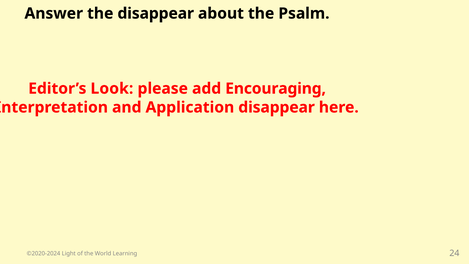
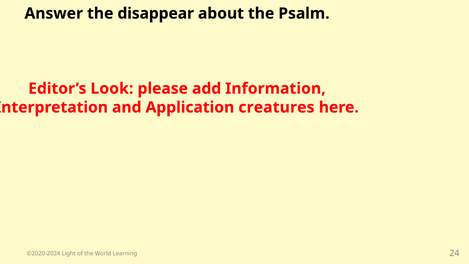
Encouraging: Encouraging -> Information
Application disappear: disappear -> creatures
